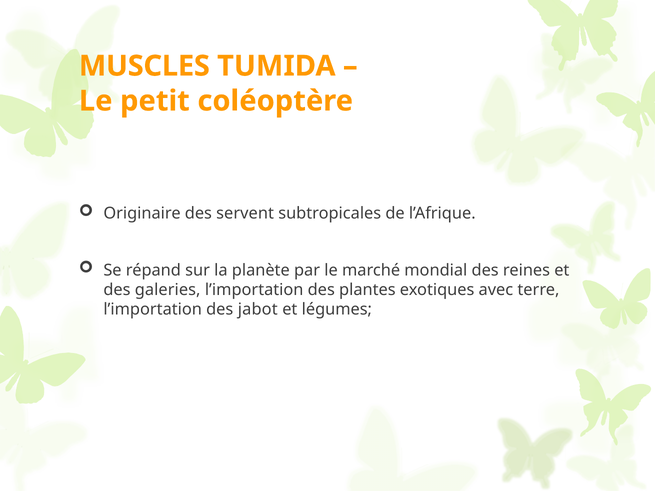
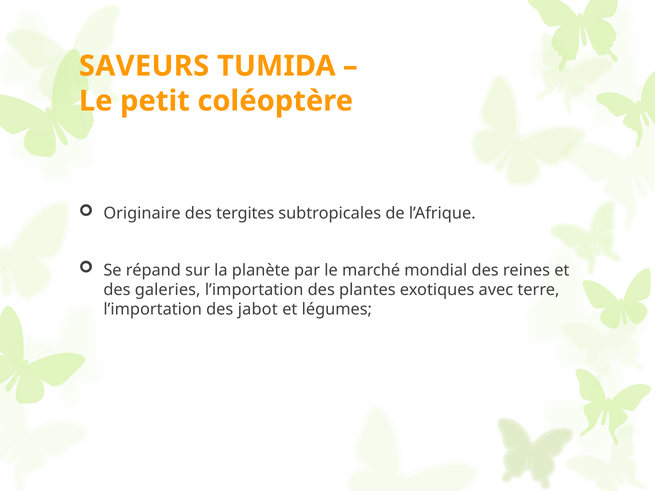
MUSCLES: MUSCLES -> SAVEURS
servent: servent -> tergites
